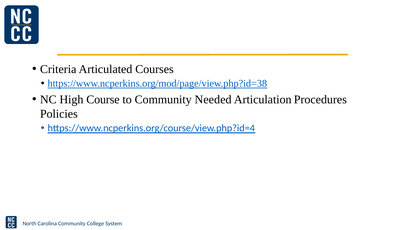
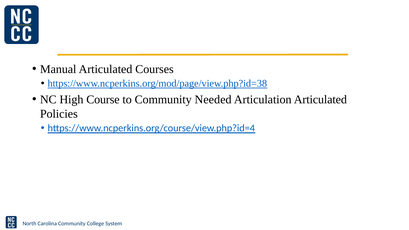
Criteria: Criteria -> Manual
Articulation Procedures: Procedures -> Articulated
